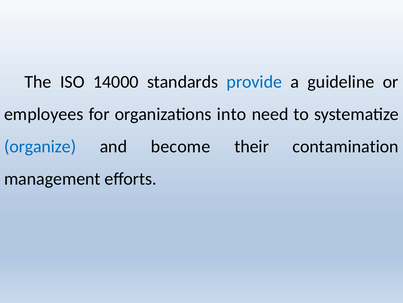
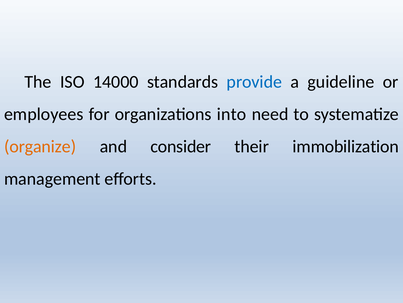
organize colour: blue -> orange
become: become -> consider
contamination: contamination -> immobilization
